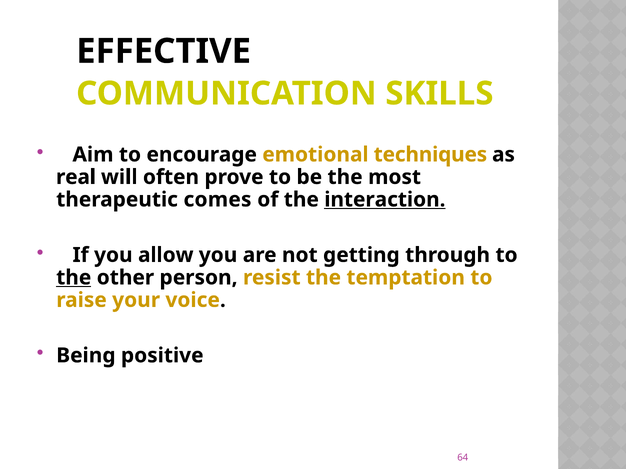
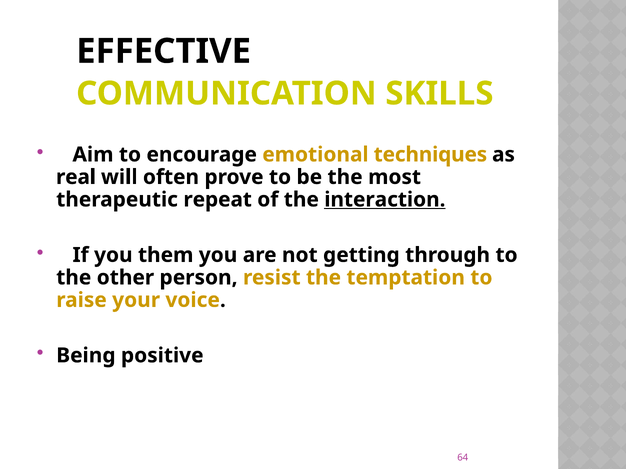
comes: comes -> repeat
allow: allow -> them
the at (74, 278) underline: present -> none
